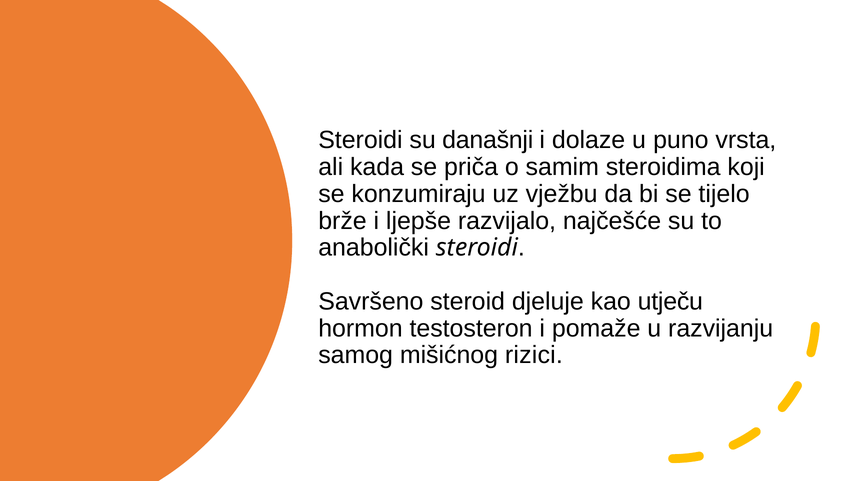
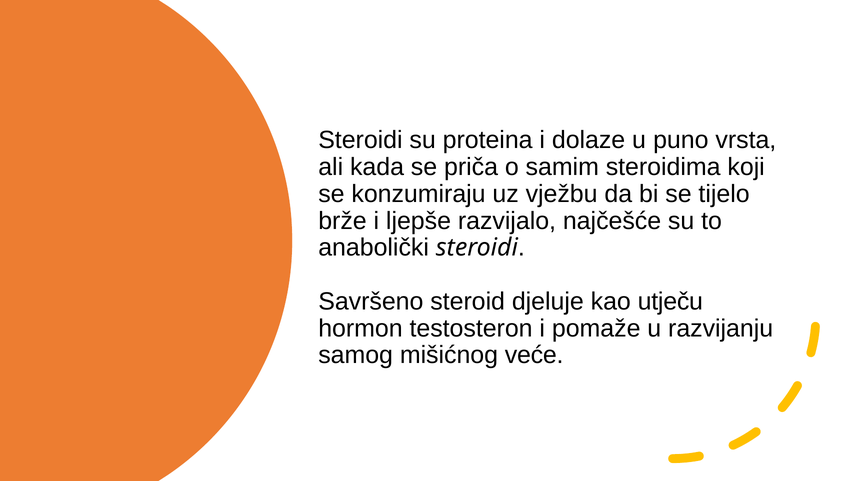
današnji: današnji -> proteina
rizici: rizici -> veće
